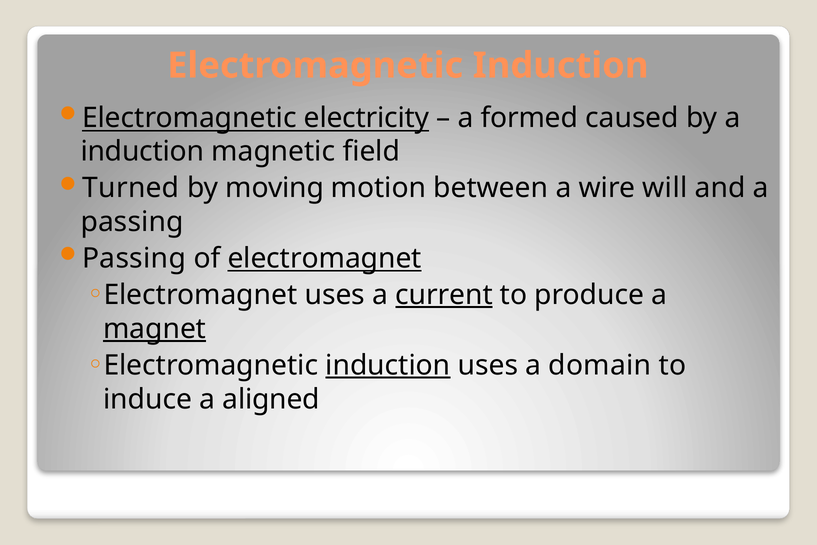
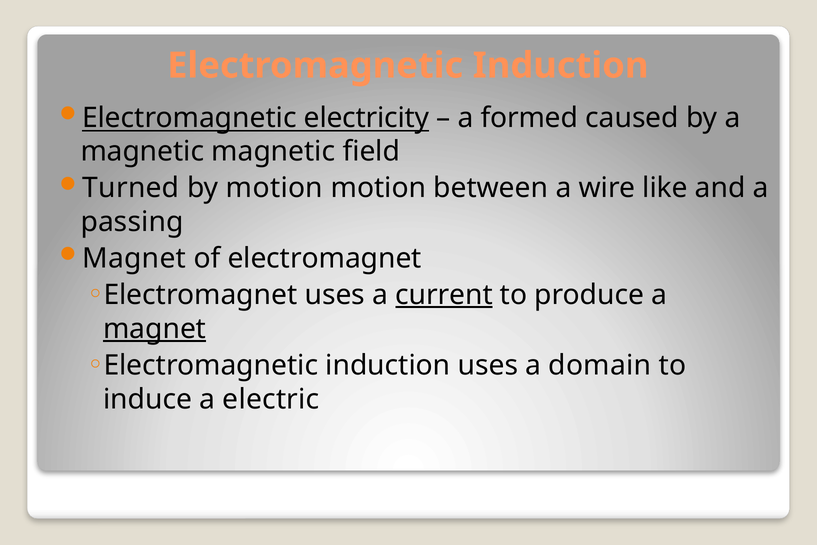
induction at (142, 152): induction -> magnetic
by moving: moving -> motion
will: will -> like
Passing at (134, 258): Passing -> Magnet
electromagnet at (325, 258) underline: present -> none
induction at (388, 365) underline: present -> none
aligned: aligned -> electric
